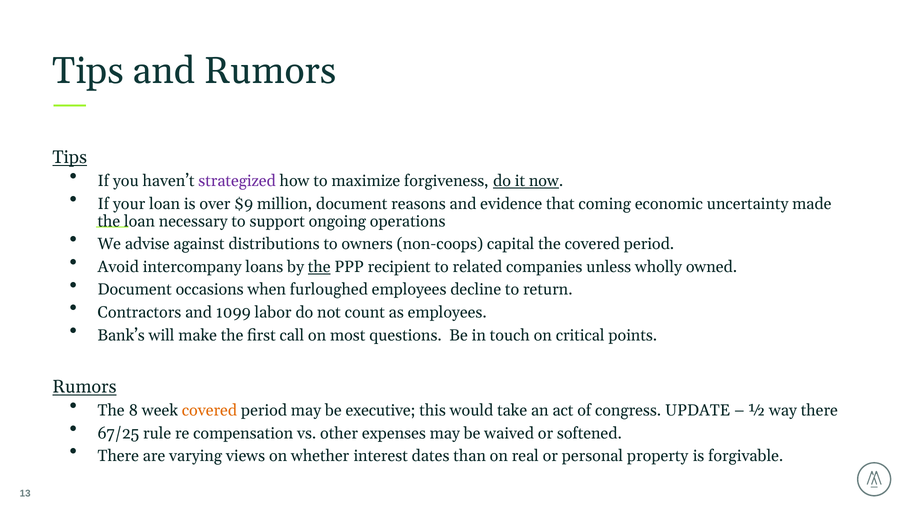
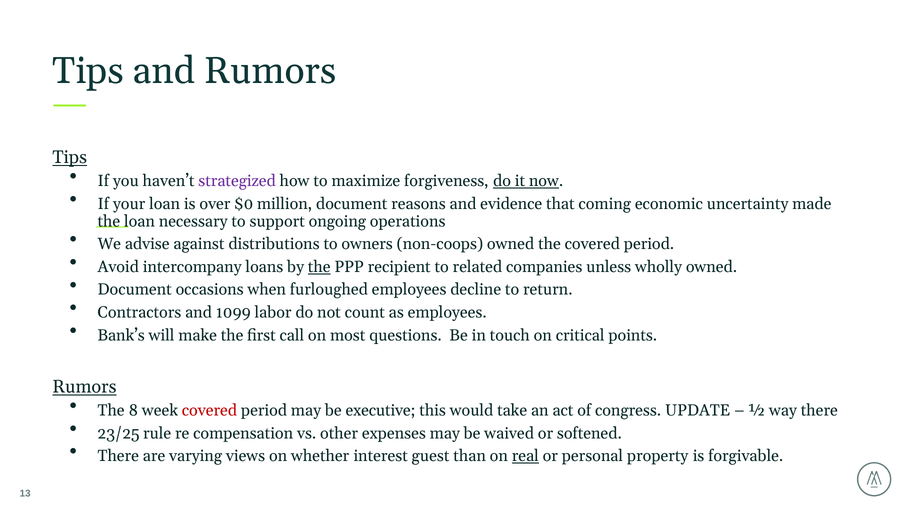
$9: $9 -> $0
non-coops capital: capital -> owned
covered at (209, 410) colour: orange -> red
67/25: 67/25 -> 23/25
dates: dates -> guest
real underline: none -> present
